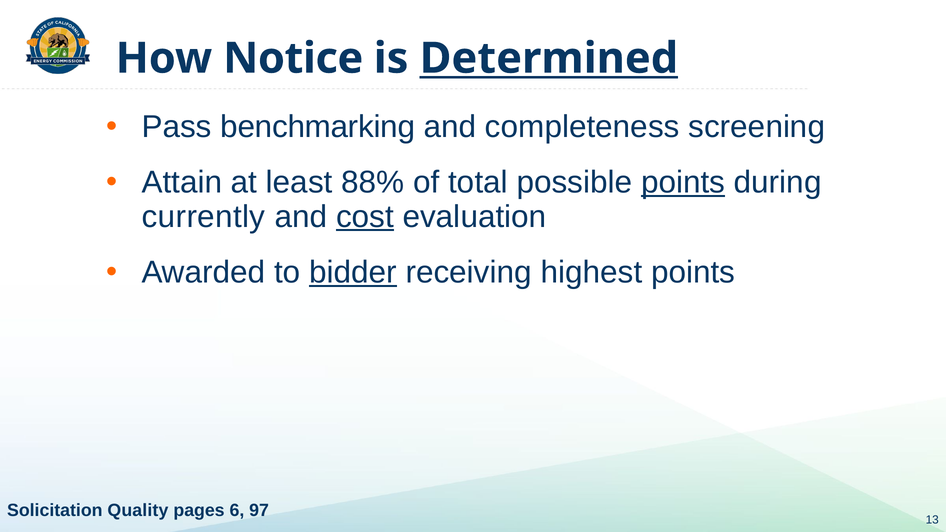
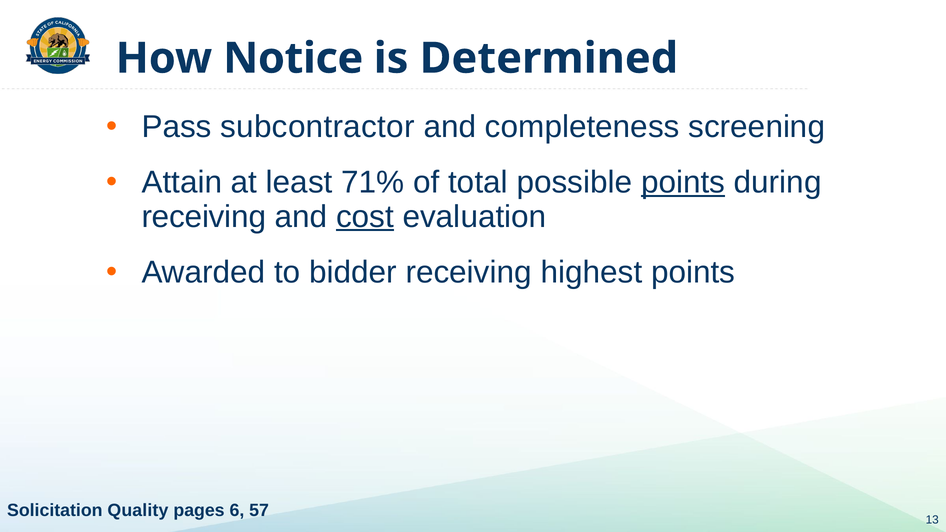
Determined underline: present -> none
benchmarking: benchmarking -> subcontractor
88%: 88% -> 71%
currently at (204, 217): currently -> receiving
bidder underline: present -> none
97: 97 -> 57
